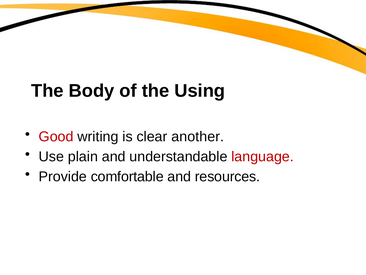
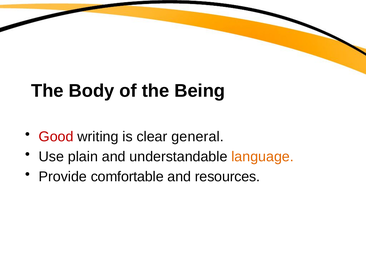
Using: Using -> Being
another: another -> general
language colour: red -> orange
